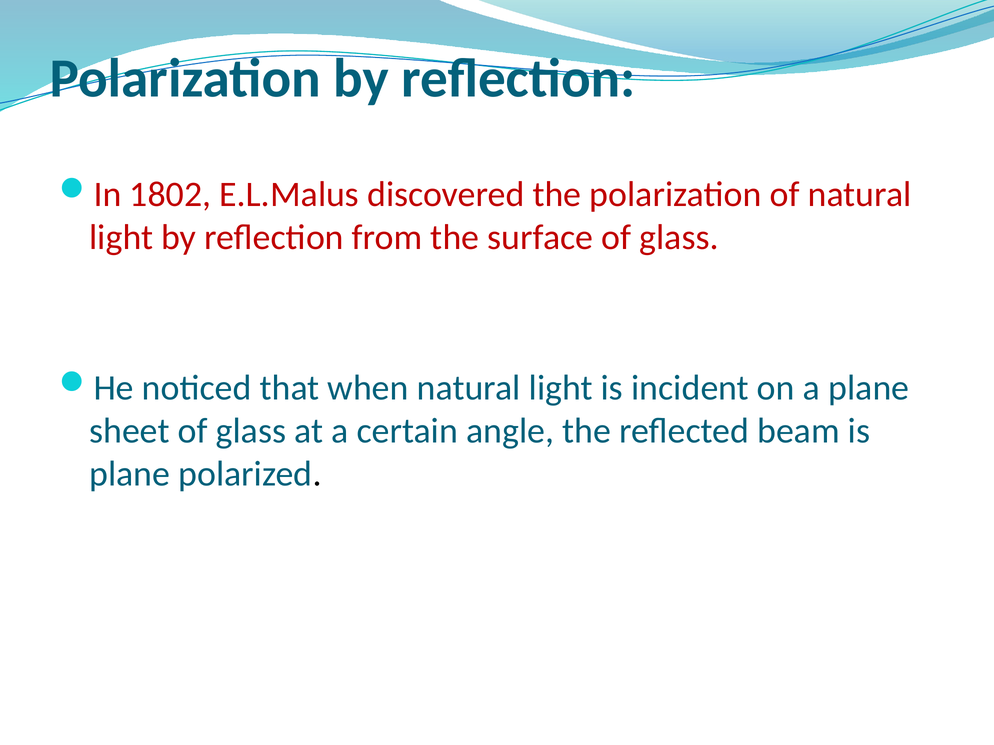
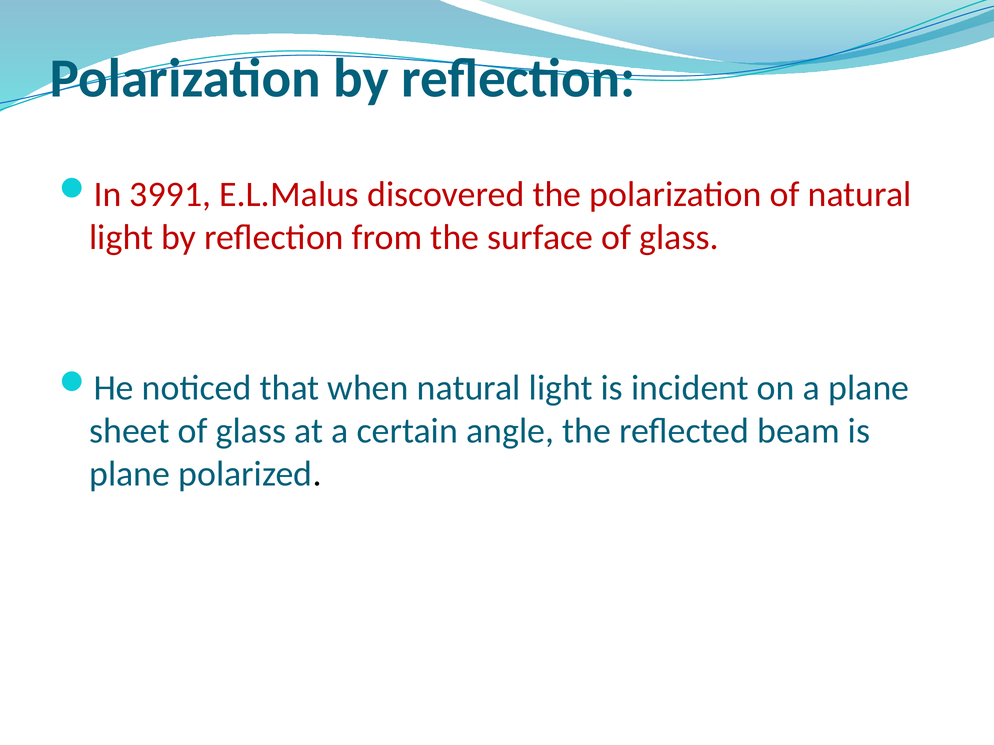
1802: 1802 -> 3991
